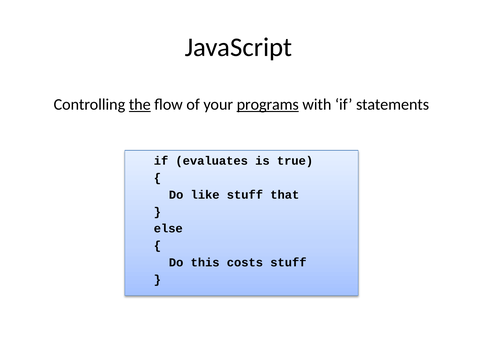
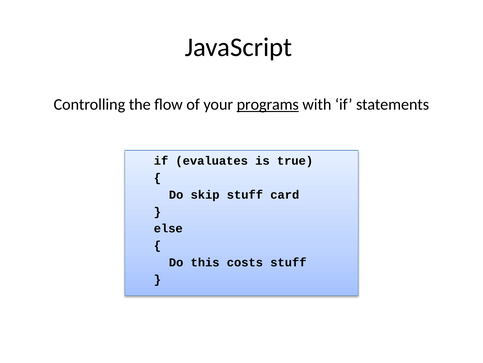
the underline: present -> none
like: like -> skip
that: that -> card
